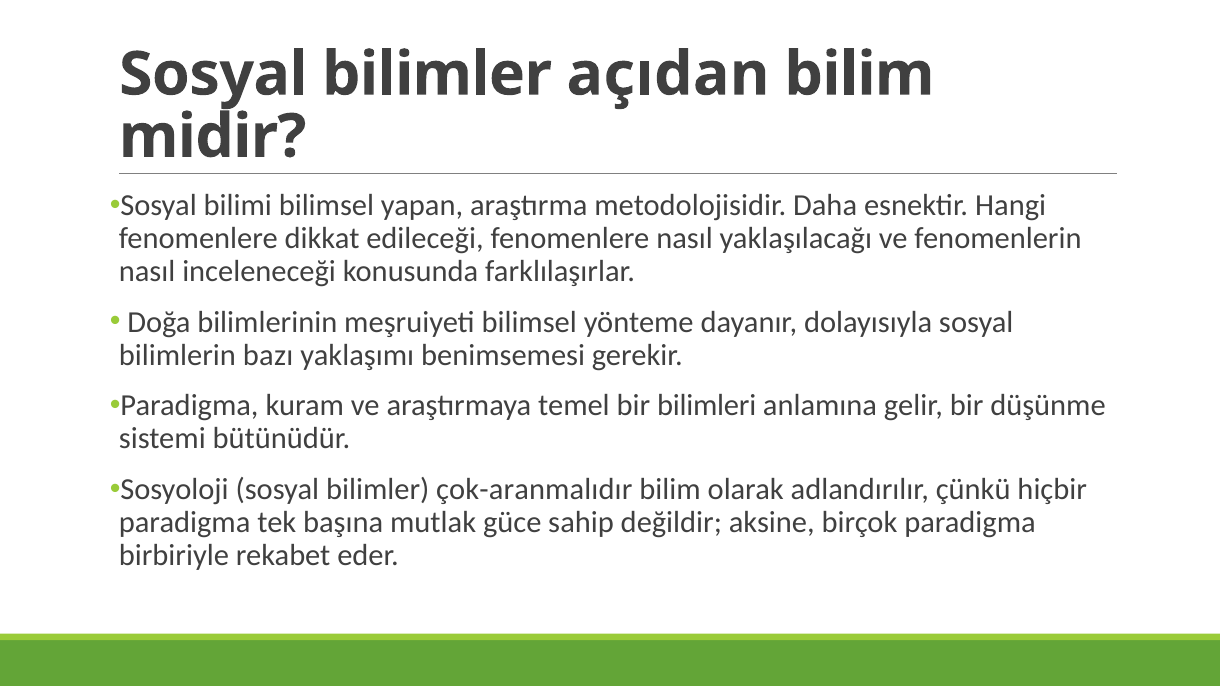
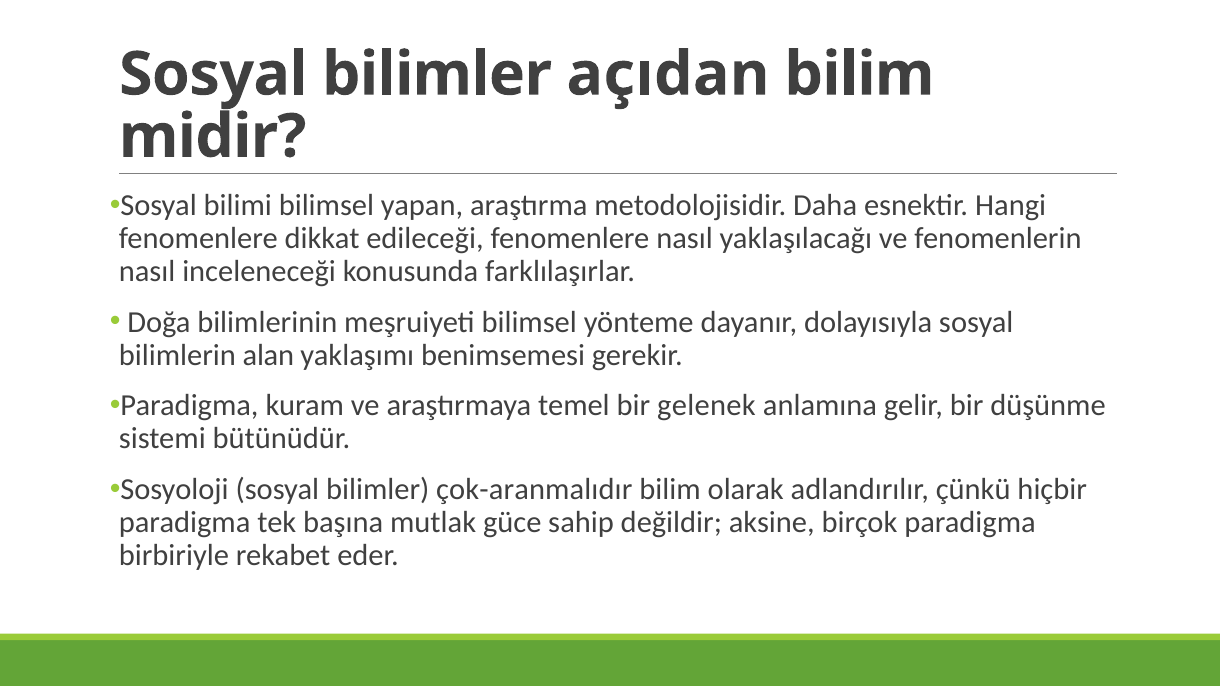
bazı: bazı -> alan
bilimleri: bilimleri -> gelenek
